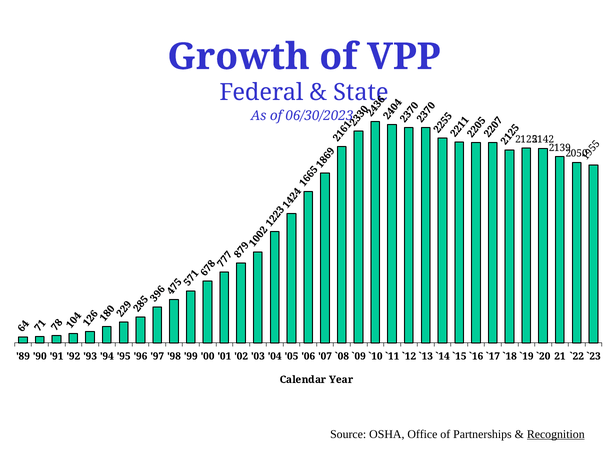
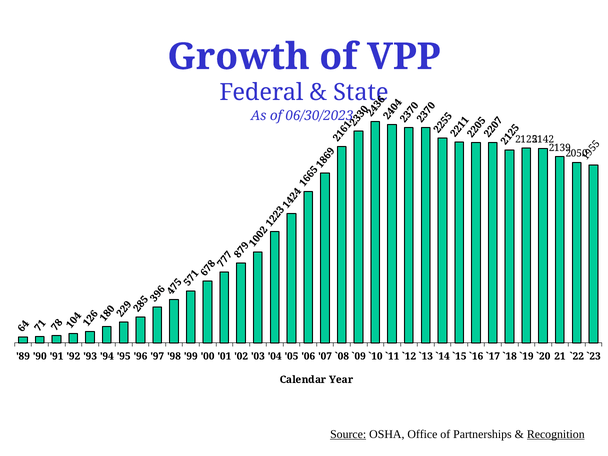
Source underline: none -> present
